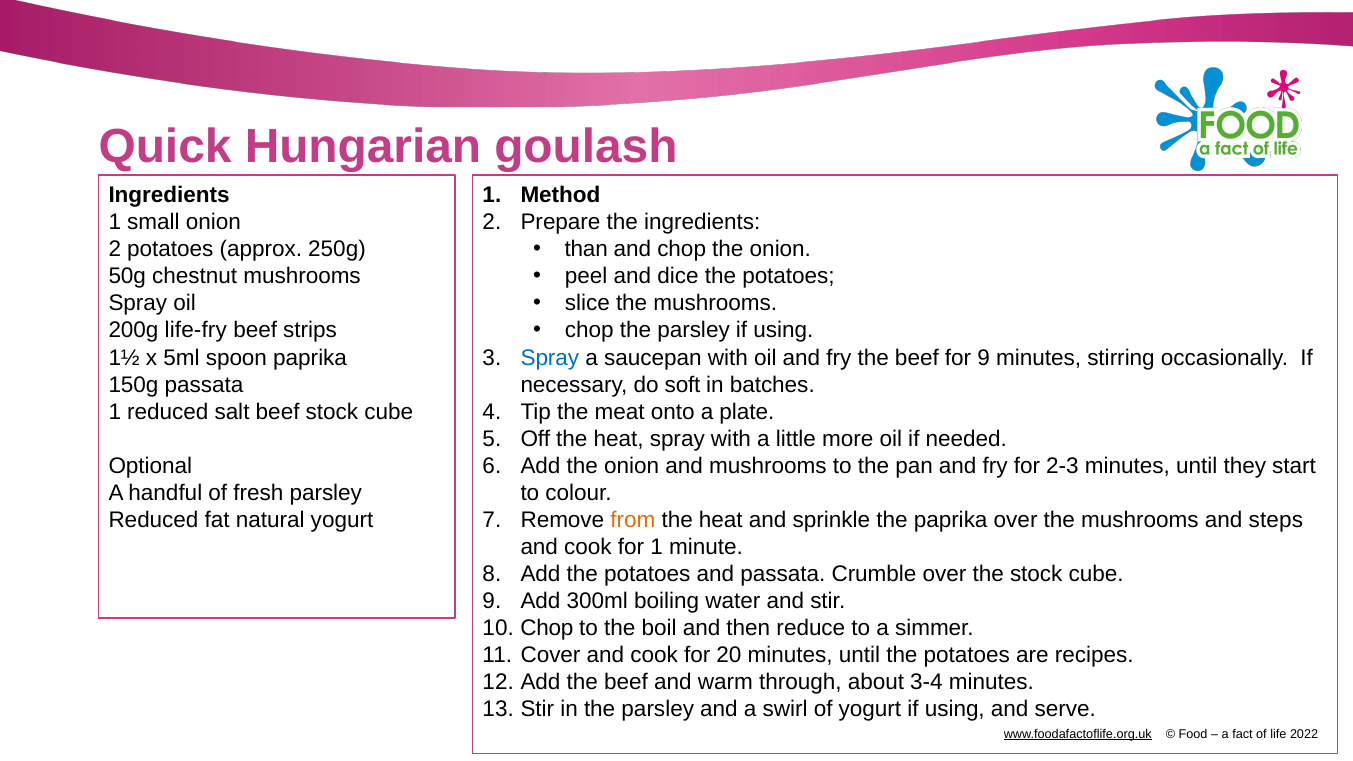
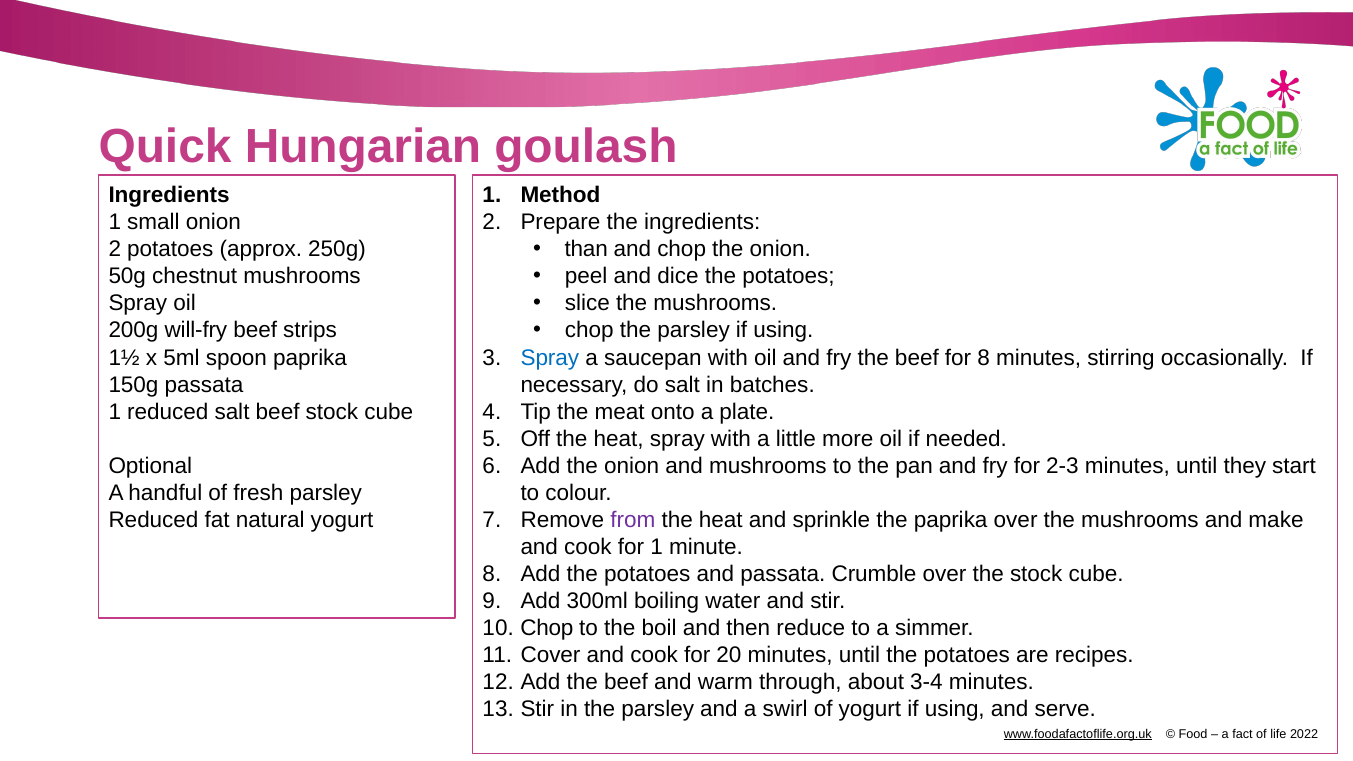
life-fry: life-fry -> will-fry
for 9: 9 -> 8
do soft: soft -> salt
from colour: orange -> purple
steps: steps -> make
